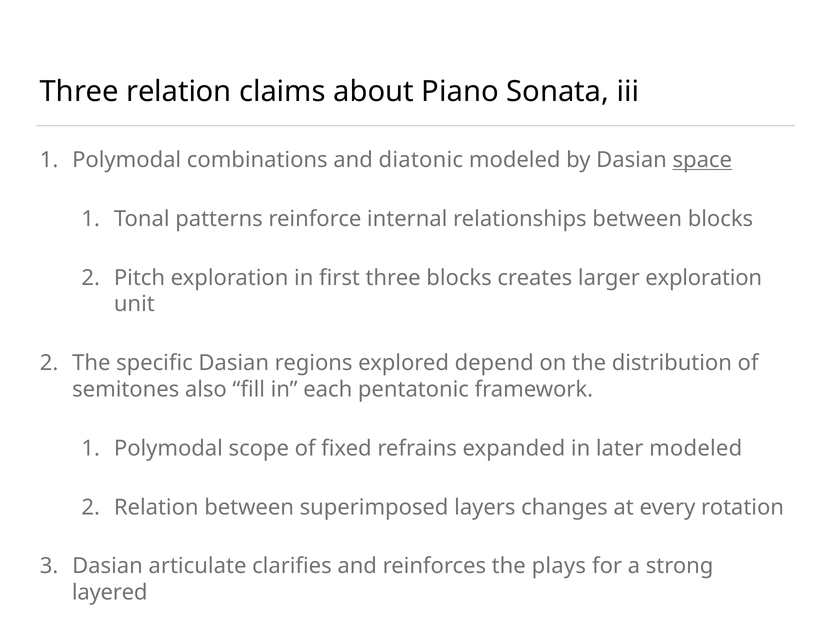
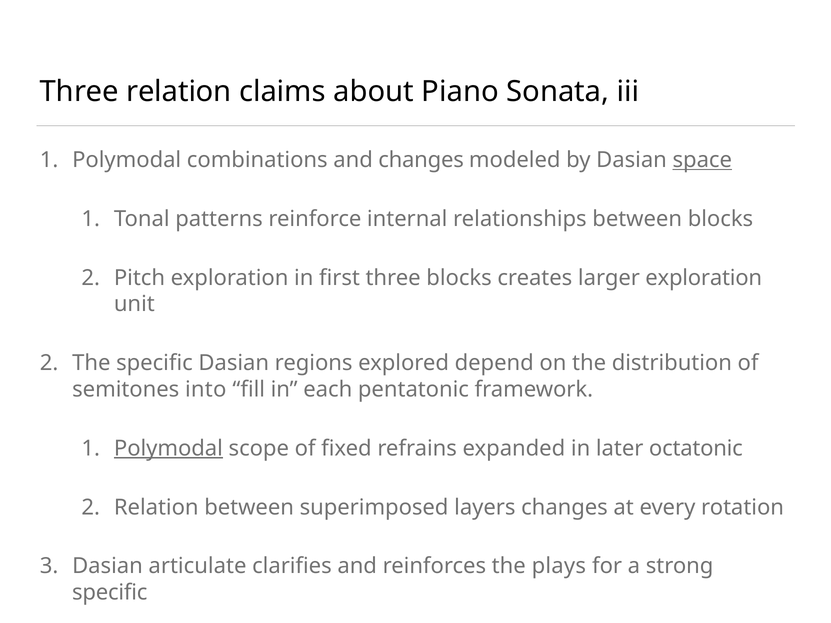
and diatonic: diatonic -> changes
also: also -> into
Polymodal at (168, 449) underline: none -> present
later modeled: modeled -> octatonic
layered at (110, 593): layered -> specific
